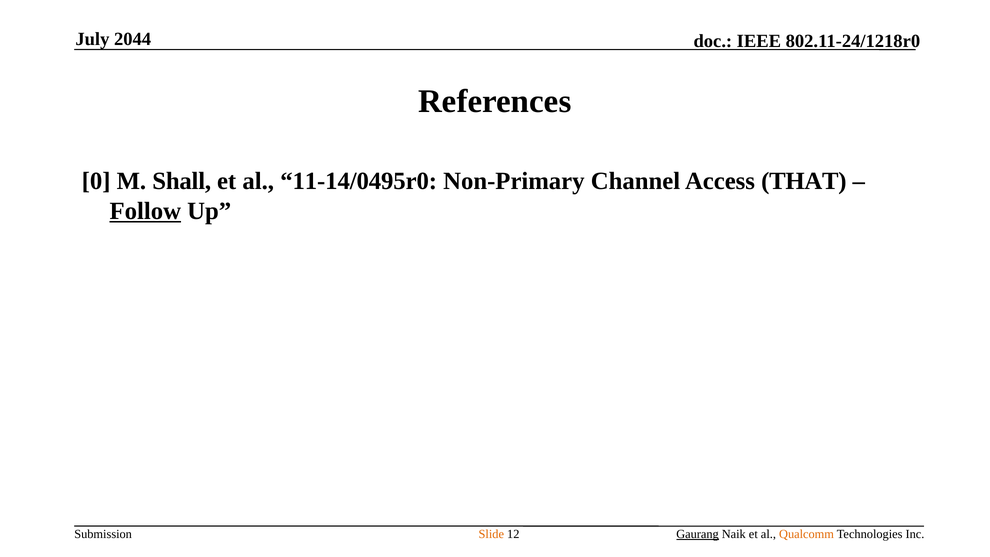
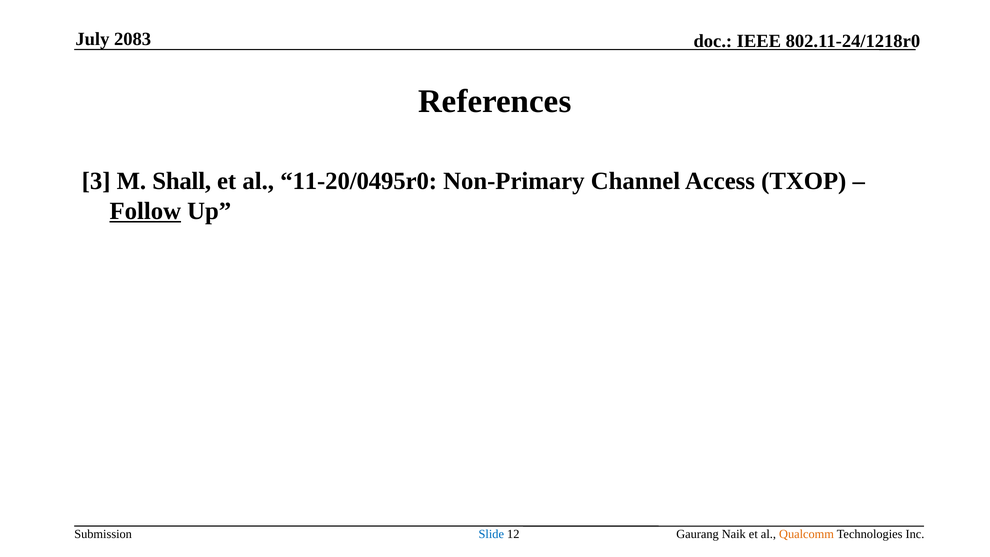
2044: 2044 -> 2083
0: 0 -> 3
11-14/0495r0: 11-14/0495r0 -> 11-20/0495r0
THAT: THAT -> TXOP
Slide colour: orange -> blue
Gaurang underline: present -> none
